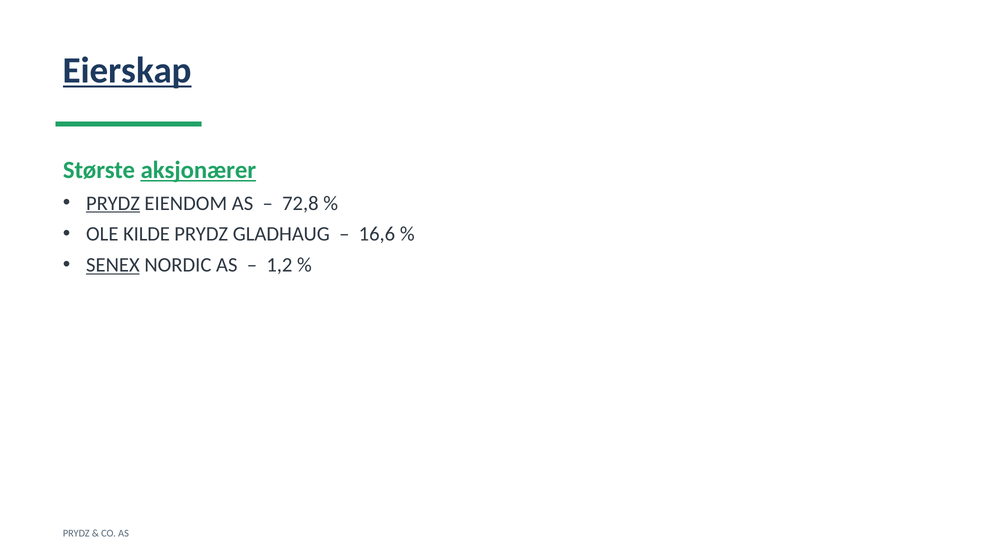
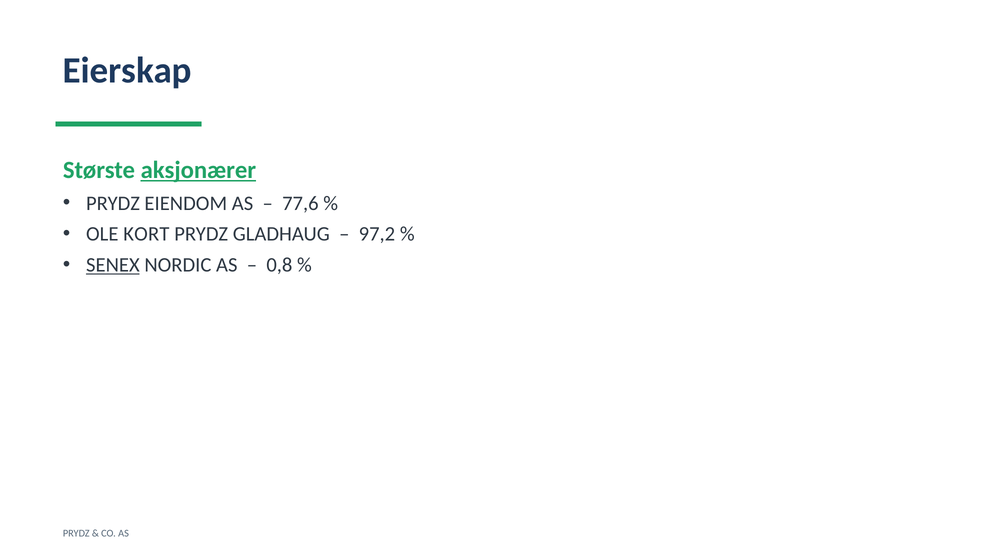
Eierskap underline: present -> none
PRYDZ at (113, 203) underline: present -> none
72,8: 72,8 -> 77,6
KILDE: KILDE -> KORT
16,6: 16,6 -> 97,2
1,2: 1,2 -> 0,8
